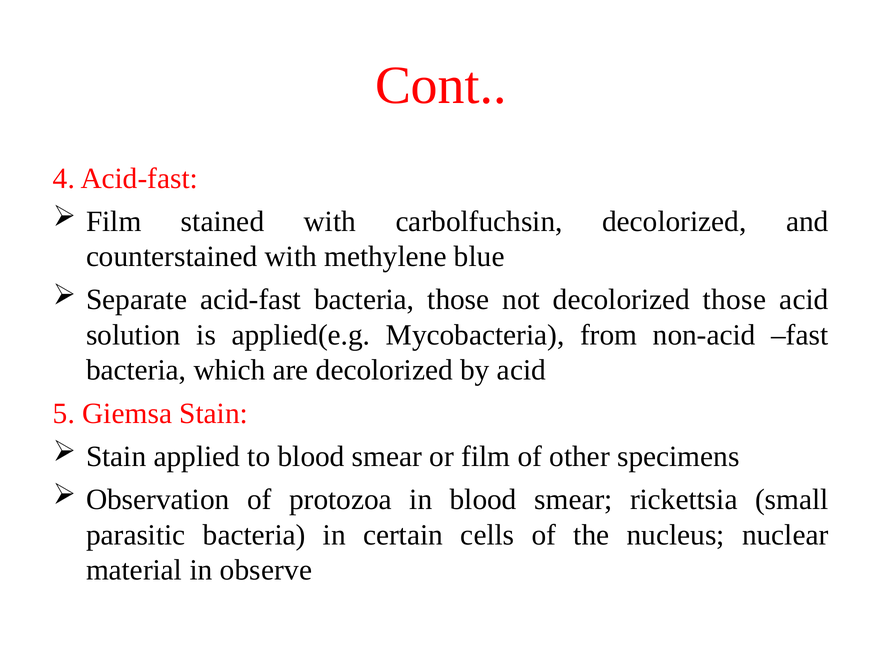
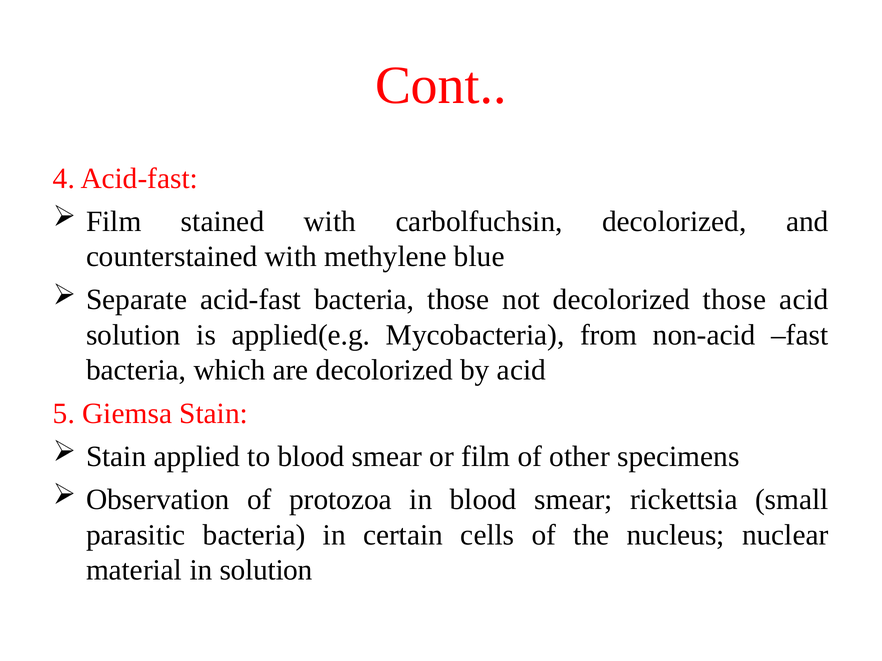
in observe: observe -> solution
